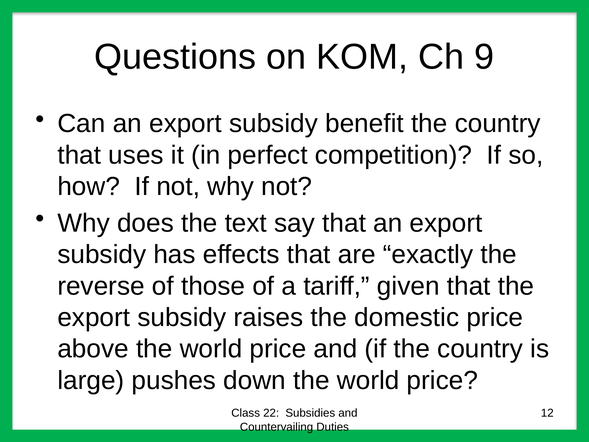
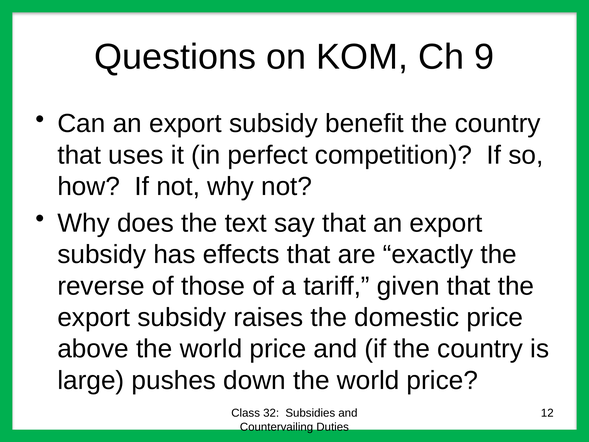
22: 22 -> 32
